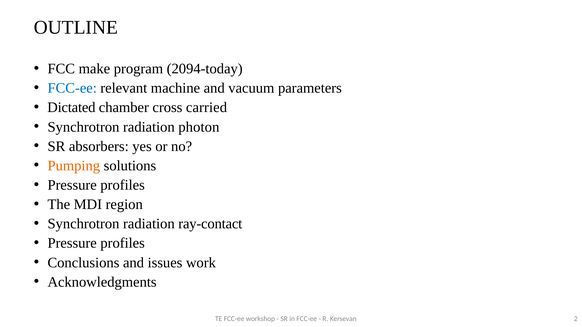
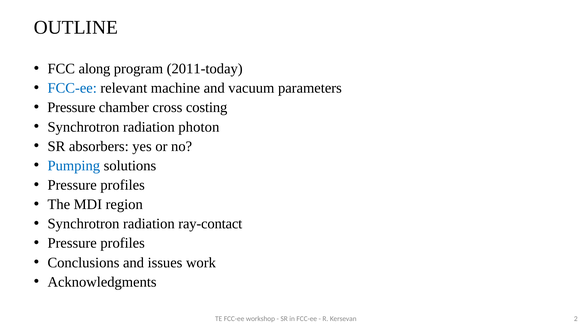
make: make -> along
2094-today: 2094-today -> 2011-today
Dictated at (71, 108): Dictated -> Pressure
carried: carried -> costing
Pumping colour: orange -> blue
